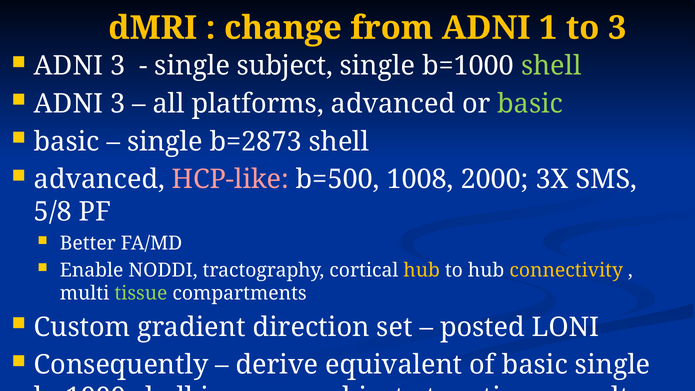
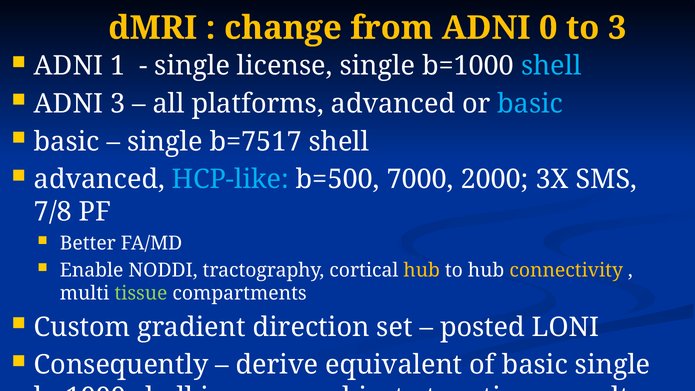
1: 1 -> 0
3 at (118, 66): 3 -> 1
single subject: subject -> license
shell at (551, 66) colour: light green -> light blue
basic at (530, 104) colour: light green -> light blue
b=2873: b=2873 -> b=7517
HCP-like colour: pink -> light blue
1008: 1008 -> 7000
5/8: 5/8 -> 7/8
